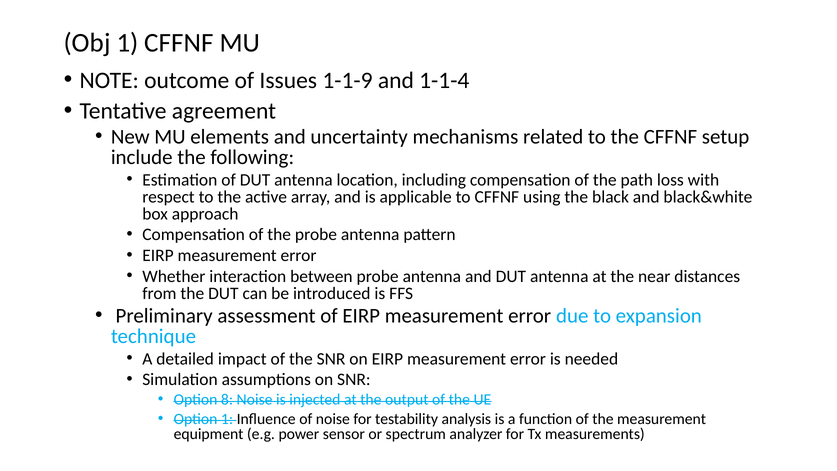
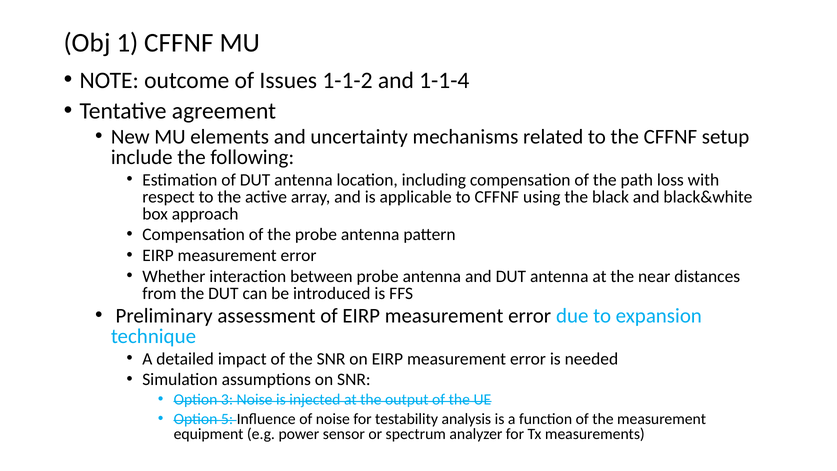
1-1-9: 1-1-9 -> 1-1-2
8: 8 -> 3
Option 1: 1 -> 5
